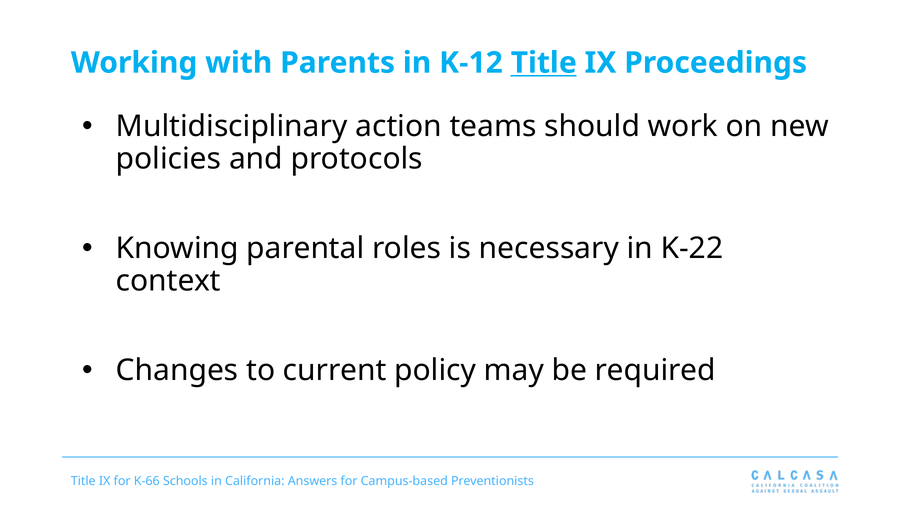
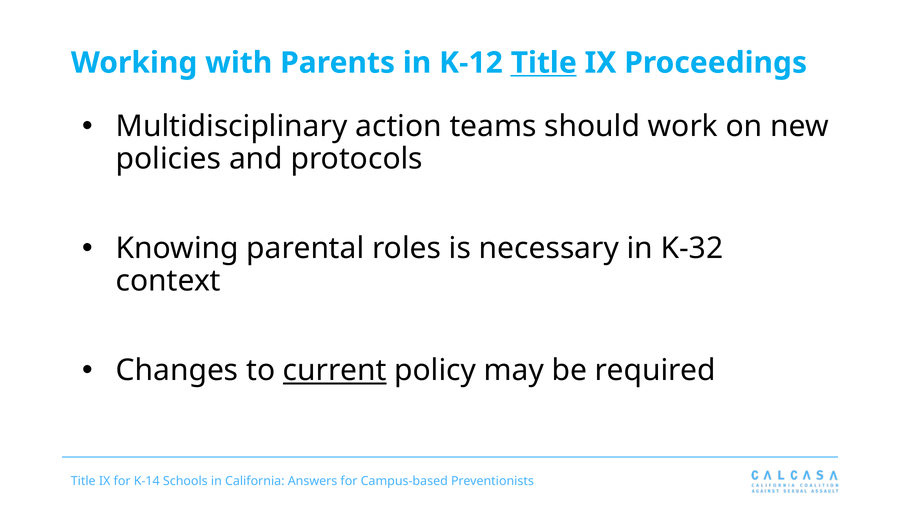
K-22: K-22 -> K-32
current underline: none -> present
K-66: K-66 -> K-14
